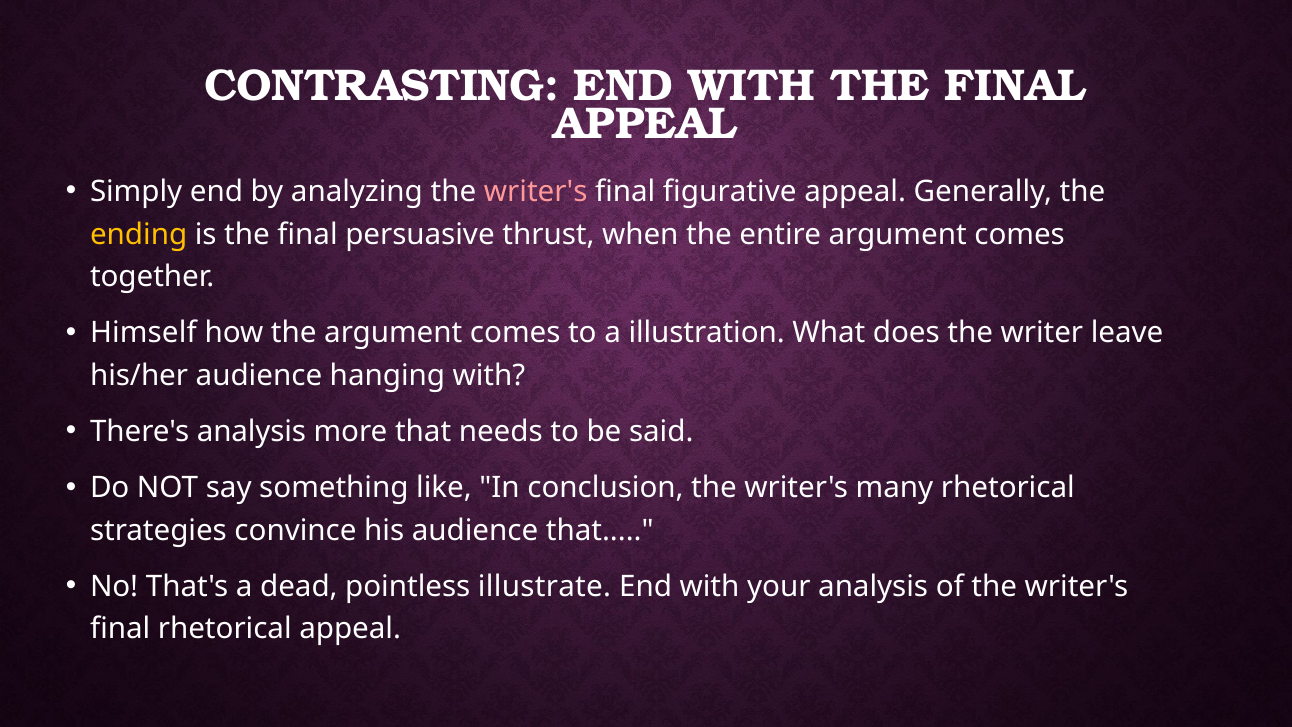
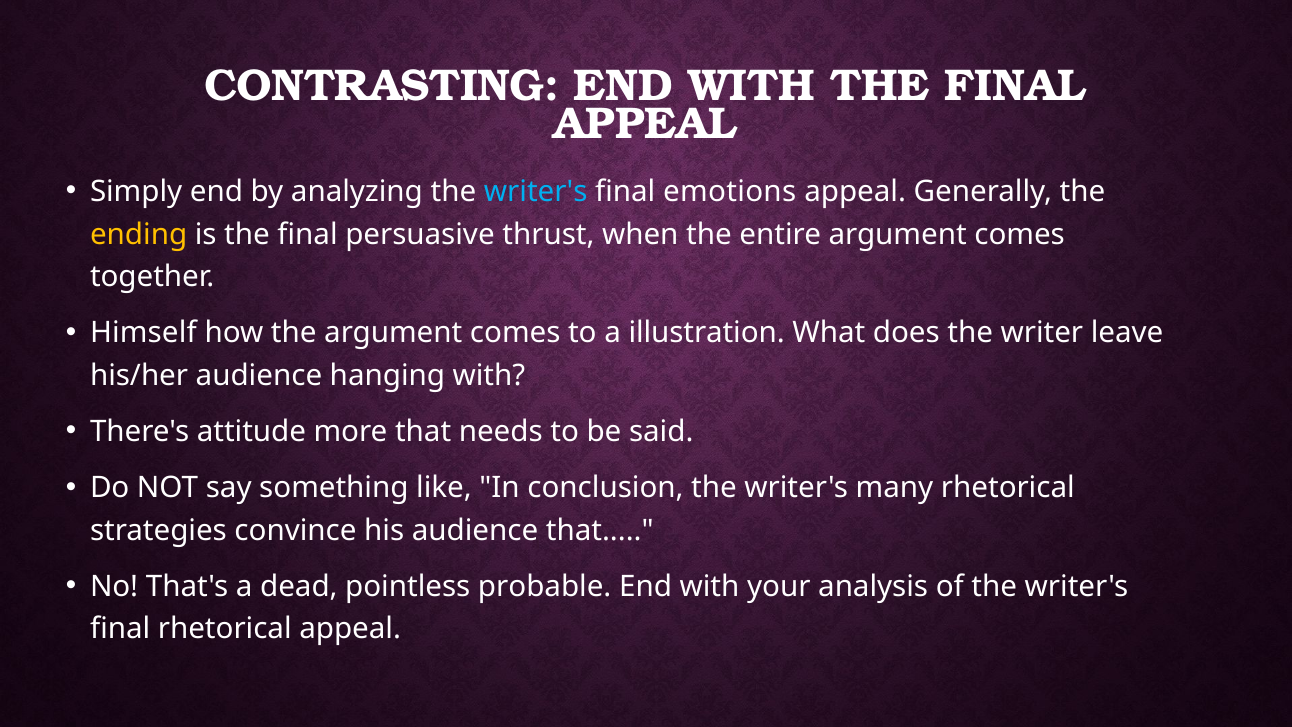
writer's at (536, 192) colour: pink -> light blue
figurative: figurative -> emotions
There's analysis: analysis -> attitude
illustrate: illustrate -> probable
